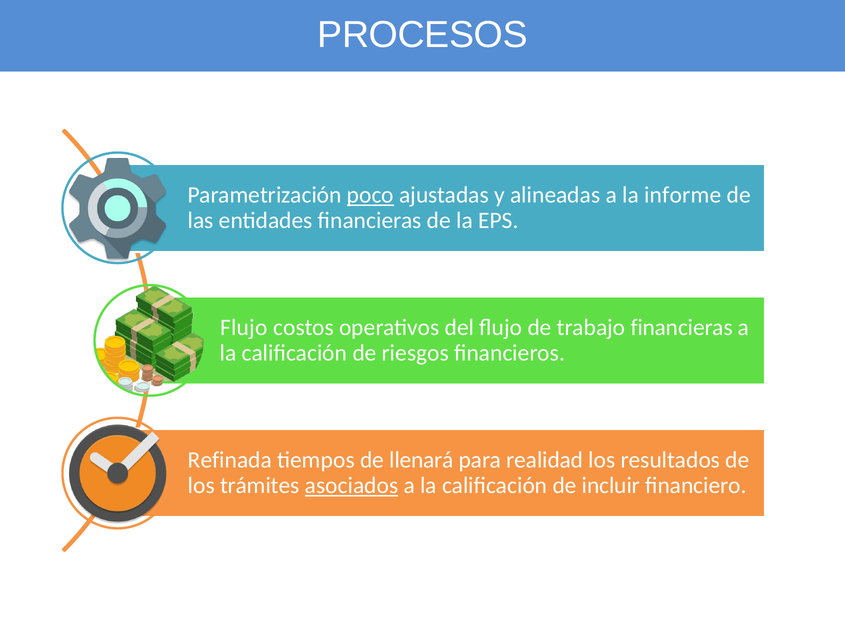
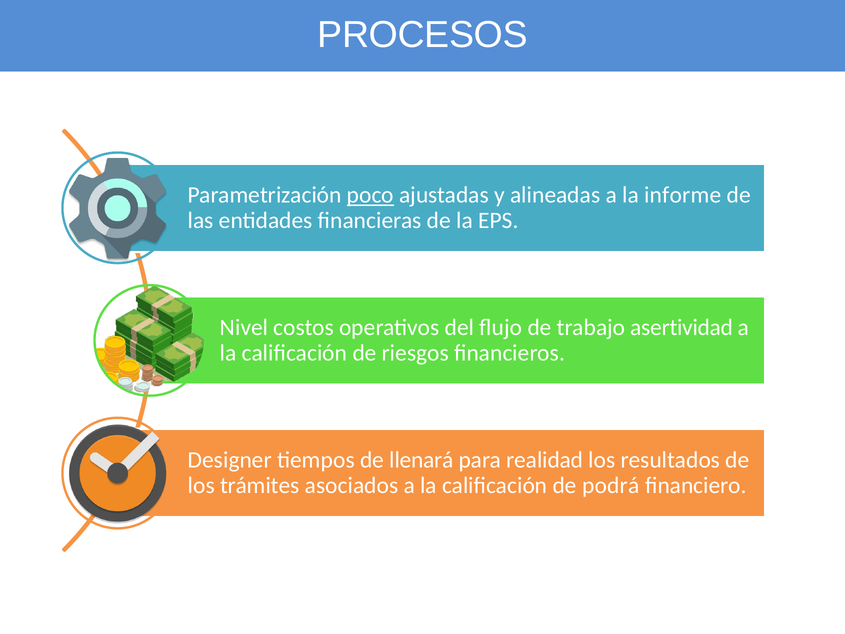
Flujo at (244, 327): Flujo -> Nivel
trabajo financieras: financieras -> asertividad
Refinada: Refinada -> Designer
asociados underline: present -> none
incluir: incluir -> podrá
